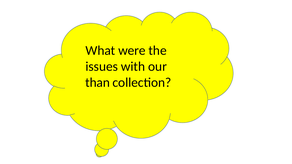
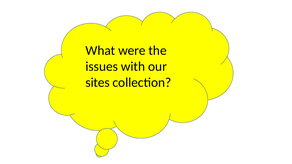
than: than -> sites
